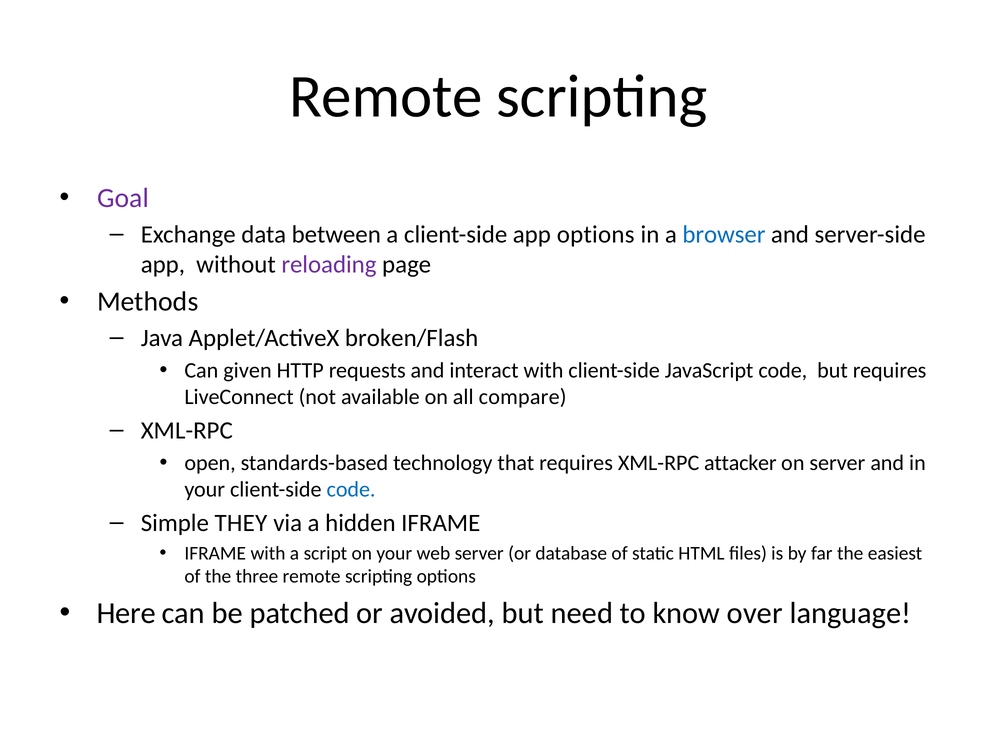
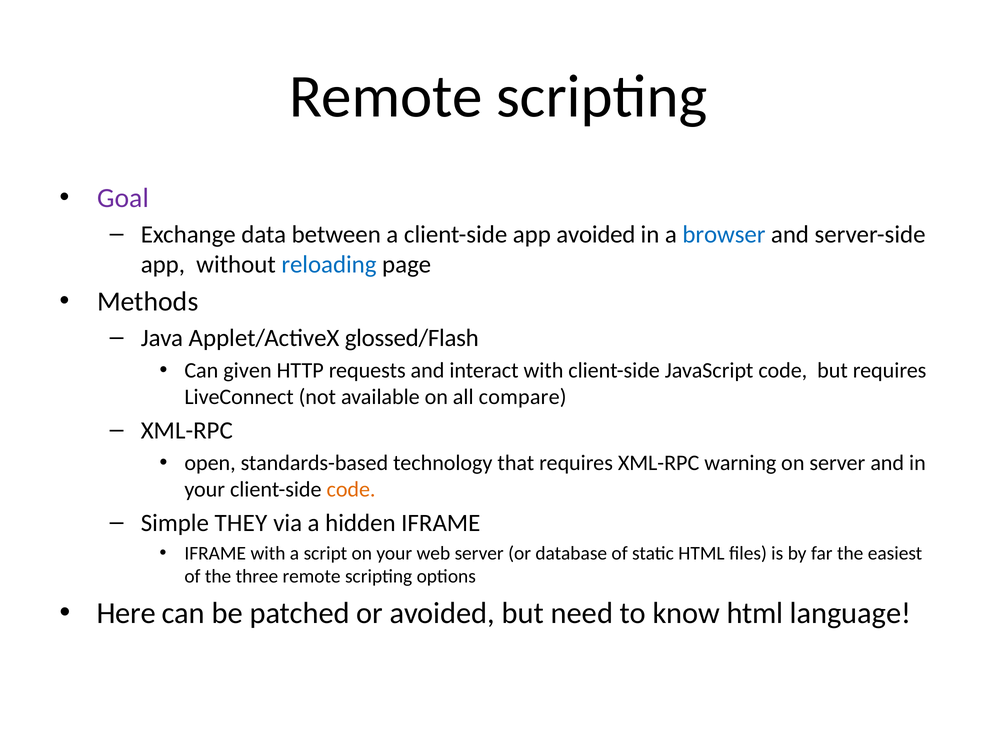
app options: options -> avoided
reloading colour: purple -> blue
broken/Flash: broken/Flash -> glossed/Flash
attacker: attacker -> warning
code at (351, 490) colour: blue -> orange
know over: over -> html
